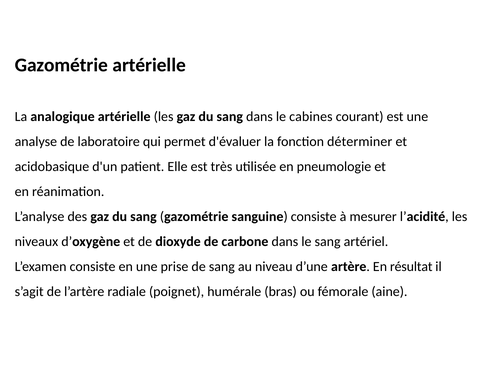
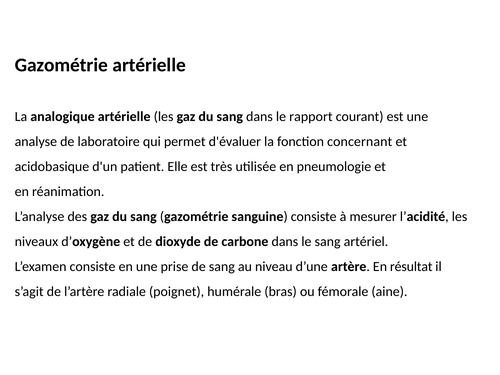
cabines: cabines -> rapport
déterminer: déterminer -> concernant
